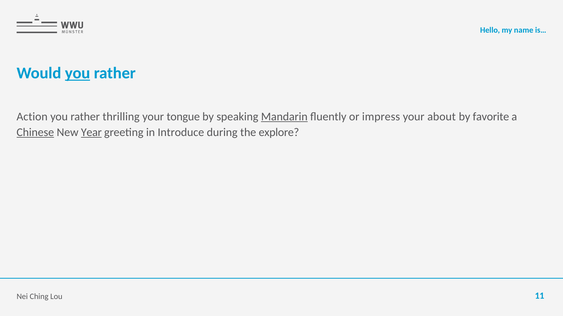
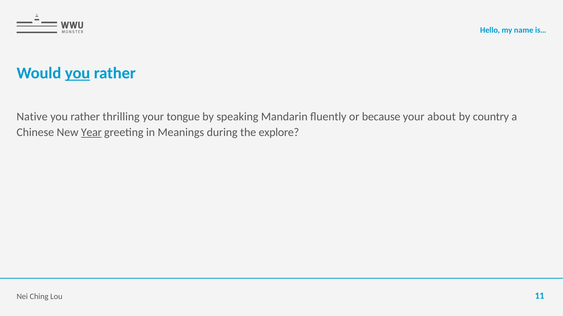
Action: Action -> Native
Mandarin underline: present -> none
impress: impress -> because
favorite: favorite -> country
Chinese underline: present -> none
Introduce: Introduce -> Meanings
